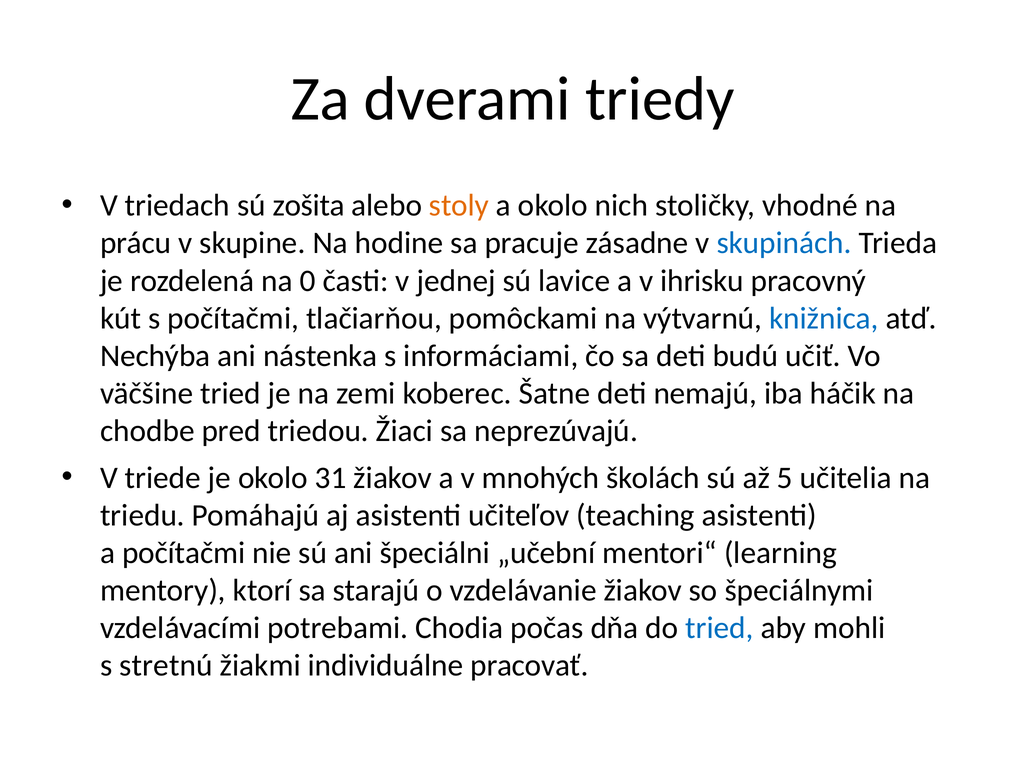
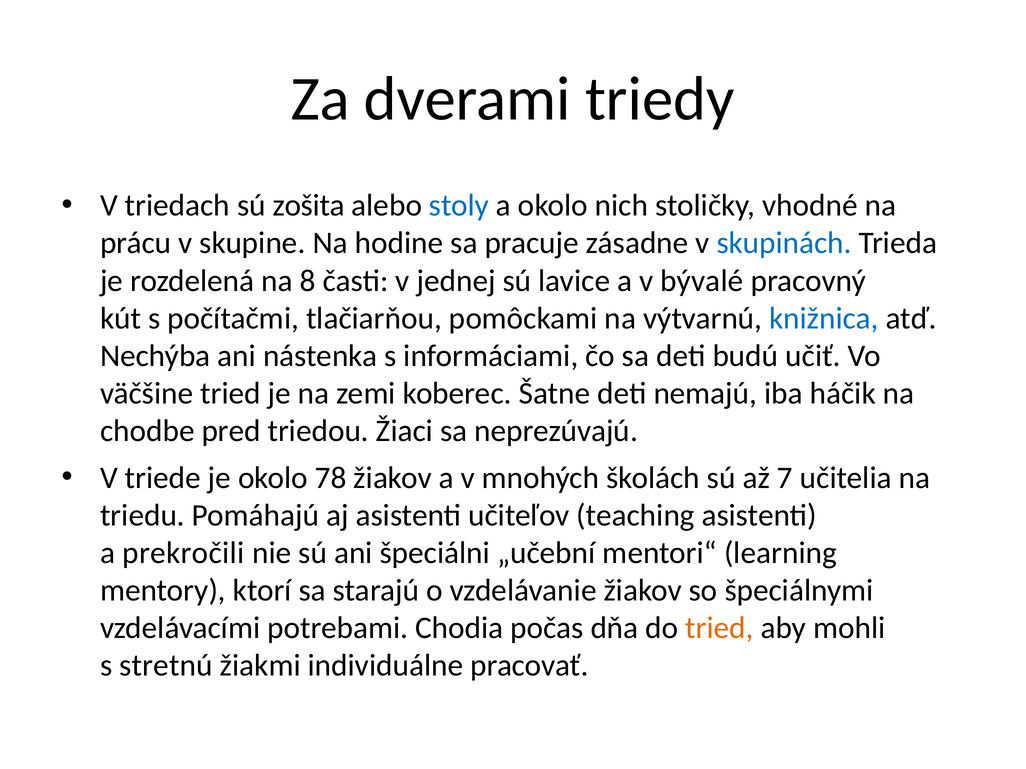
stoly colour: orange -> blue
0: 0 -> 8
ihrisku: ihrisku -> bývalé
31: 31 -> 78
5: 5 -> 7
a počítačmi: počítačmi -> prekročili
tried at (720, 628) colour: blue -> orange
